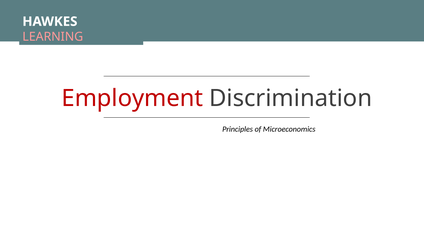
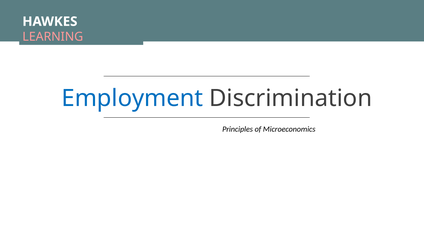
Employment colour: red -> blue
